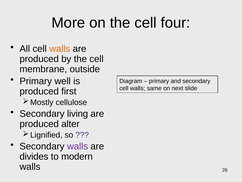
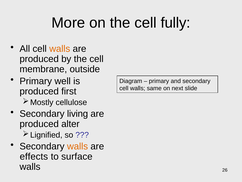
four: four -> fully
walls at (78, 146) colour: purple -> orange
divides: divides -> effects
modern: modern -> surface
